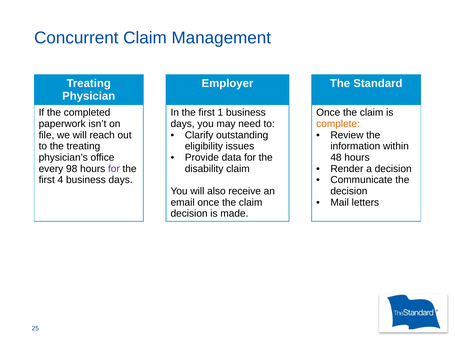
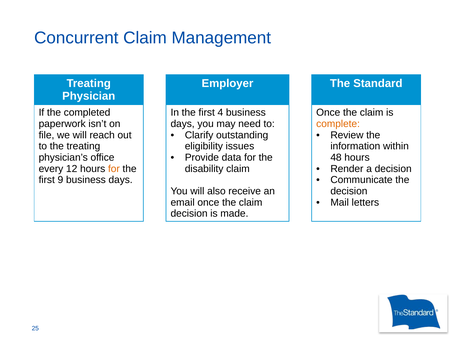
1: 1 -> 4
98: 98 -> 12
for at (114, 169) colour: purple -> orange
4: 4 -> 9
